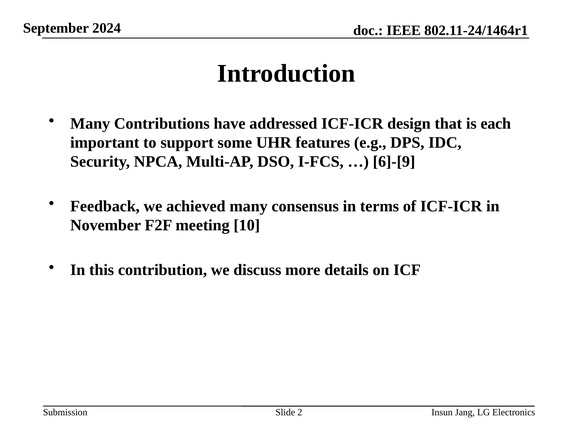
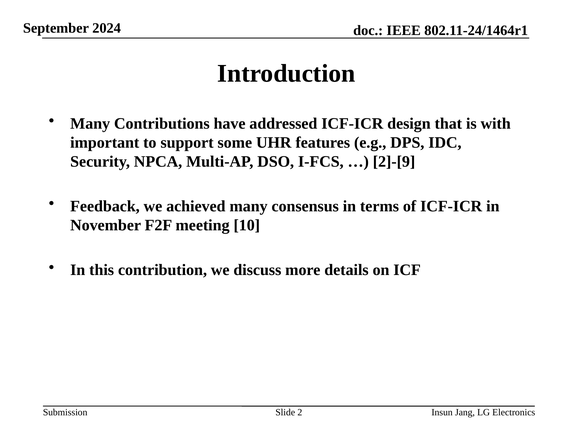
each: each -> with
6]-[9: 6]-[9 -> 2]-[9
